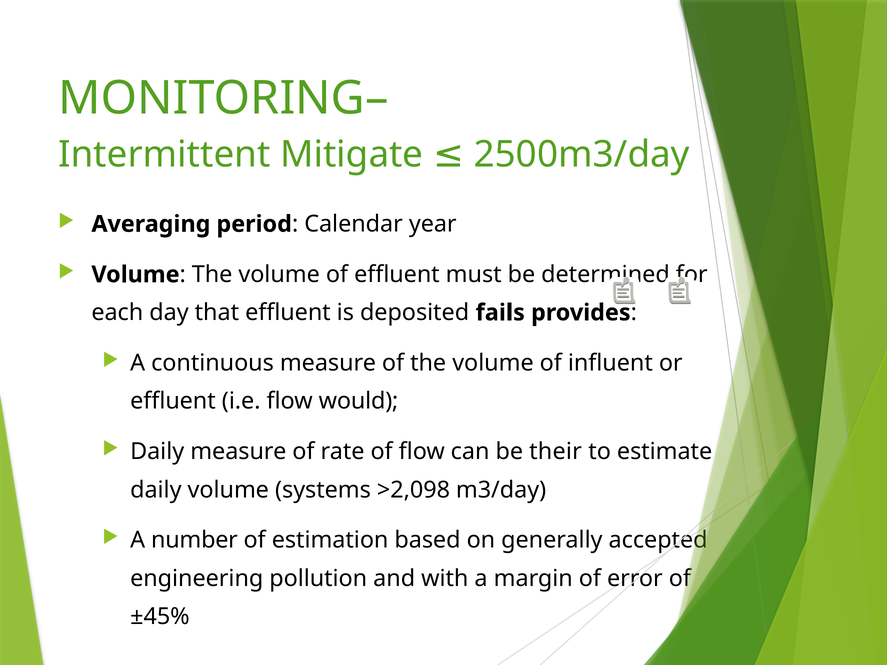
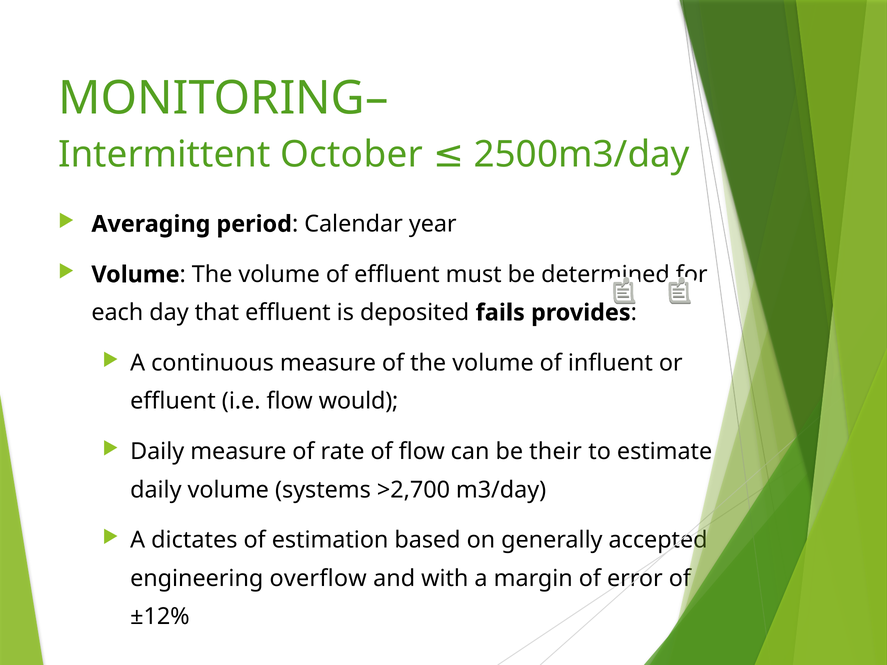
Mitigate: Mitigate -> October
>2,098: >2,098 -> >2,700
number: number -> dictates
pollution: pollution -> overflow
±45%: ±45% -> ±12%
